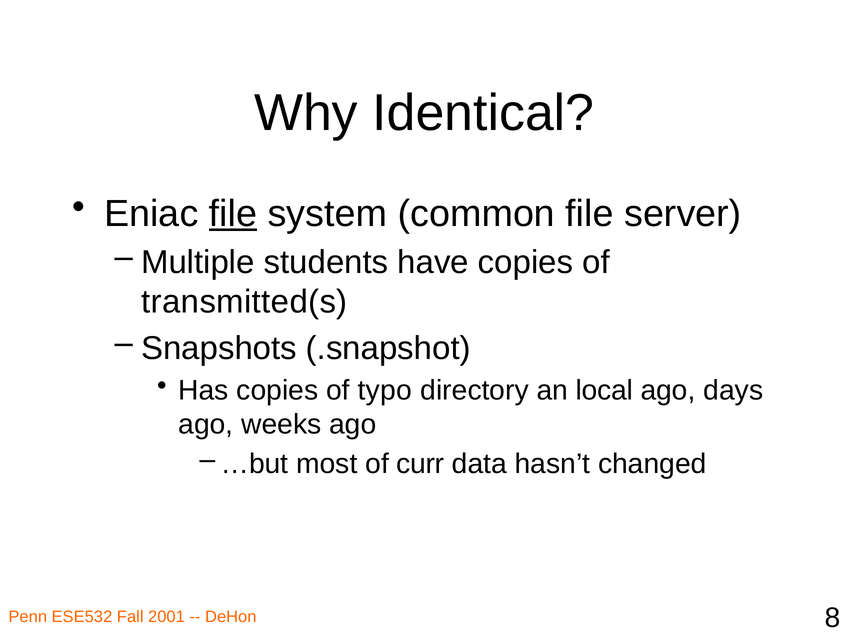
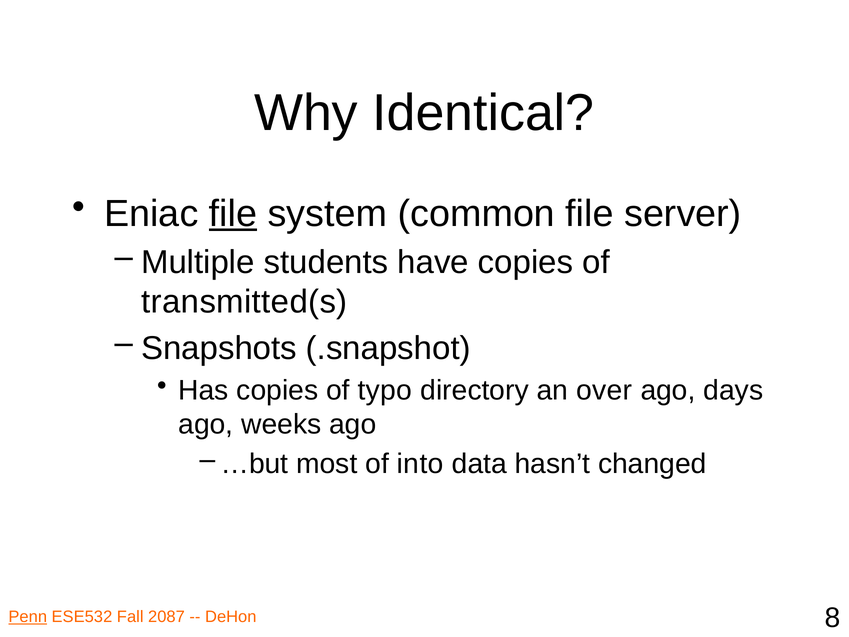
local: local -> over
curr: curr -> into
Penn underline: none -> present
2001: 2001 -> 2087
